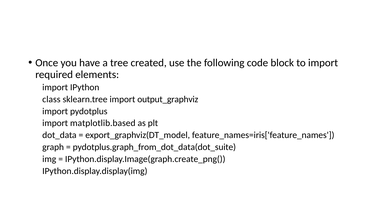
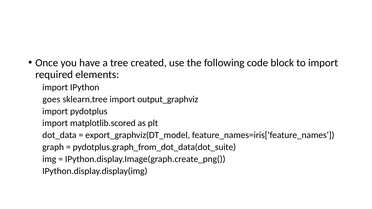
class: class -> goes
matplotlib.based: matplotlib.based -> matplotlib.scored
